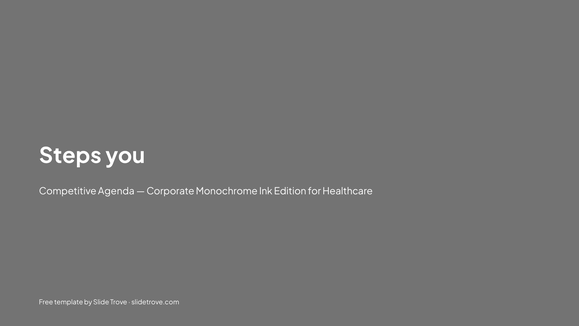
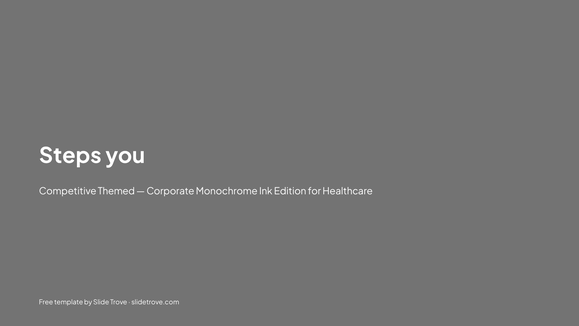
Agenda: Agenda -> Themed
